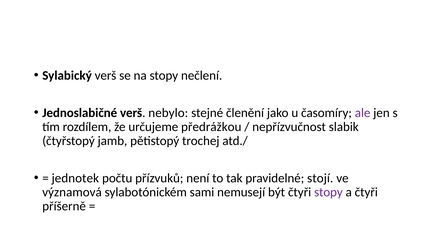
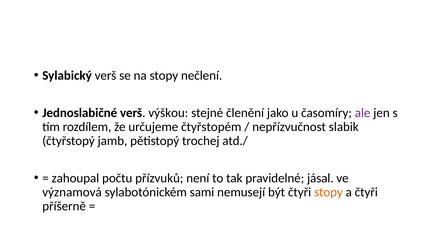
nebylo: nebylo -> výškou
předrážkou: předrážkou -> čtyřstopém
jednotek: jednotek -> zahoupal
stojí: stojí -> jásal
stopy at (328, 192) colour: purple -> orange
